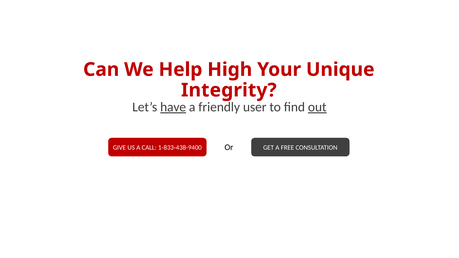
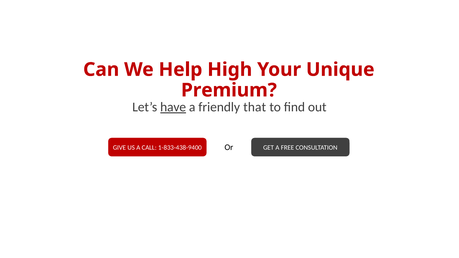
Integrity: Integrity -> Premium
user: user -> that
out underline: present -> none
